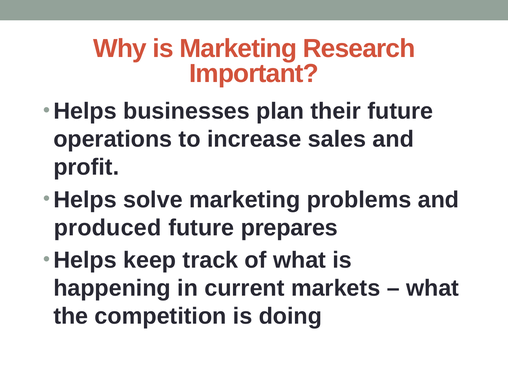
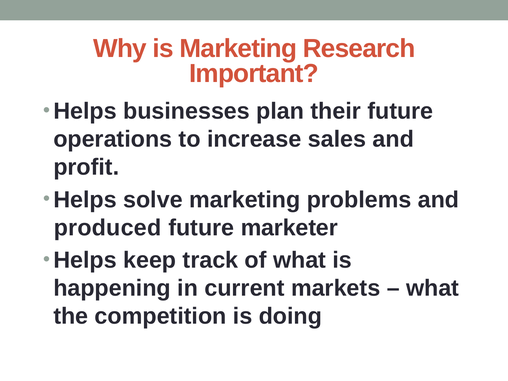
prepares: prepares -> marketer
